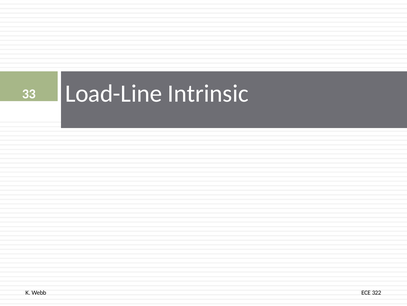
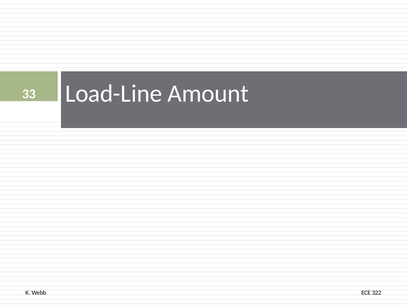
Intrinsic: Intrinsic -> Amount
